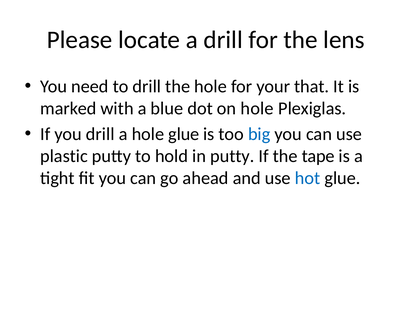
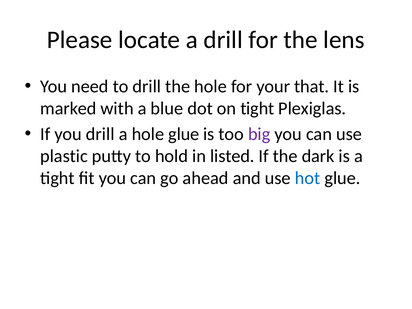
on hole: hole -> tight
big colour: blue -> purple
in putty: putty -> listed
tape: tape -> dark
